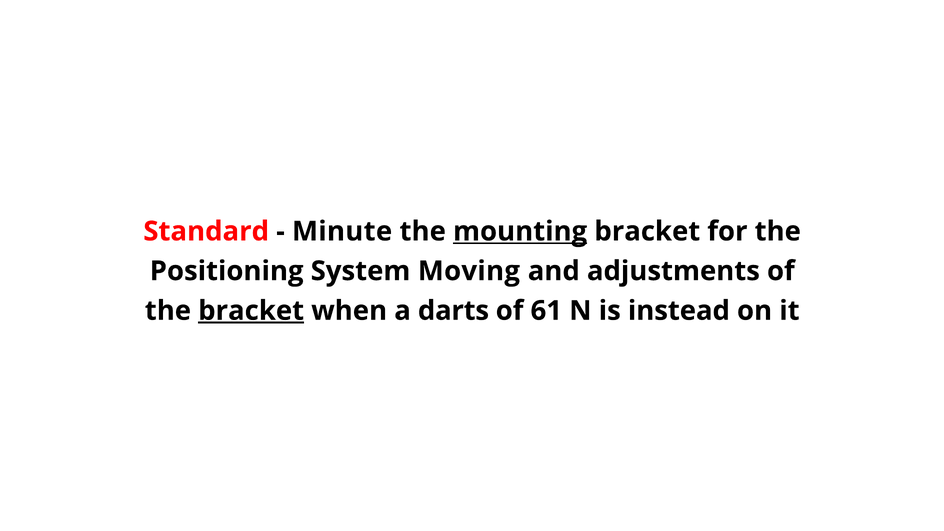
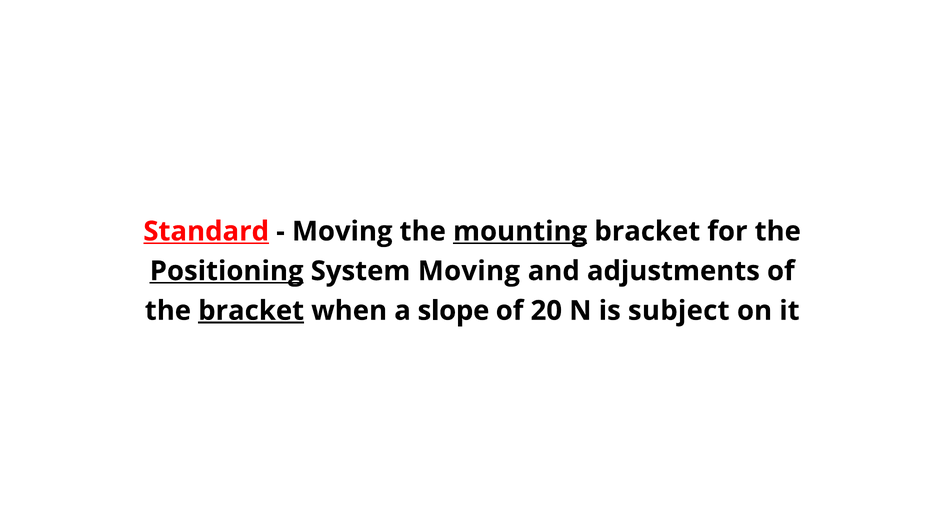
Standard underline: none -> present
Minute at (342, 231): Minute -> Moving
Positioning underline: none -> present
darts: darts -> slope
61: 61 -> 20
instead: instead -> subject
